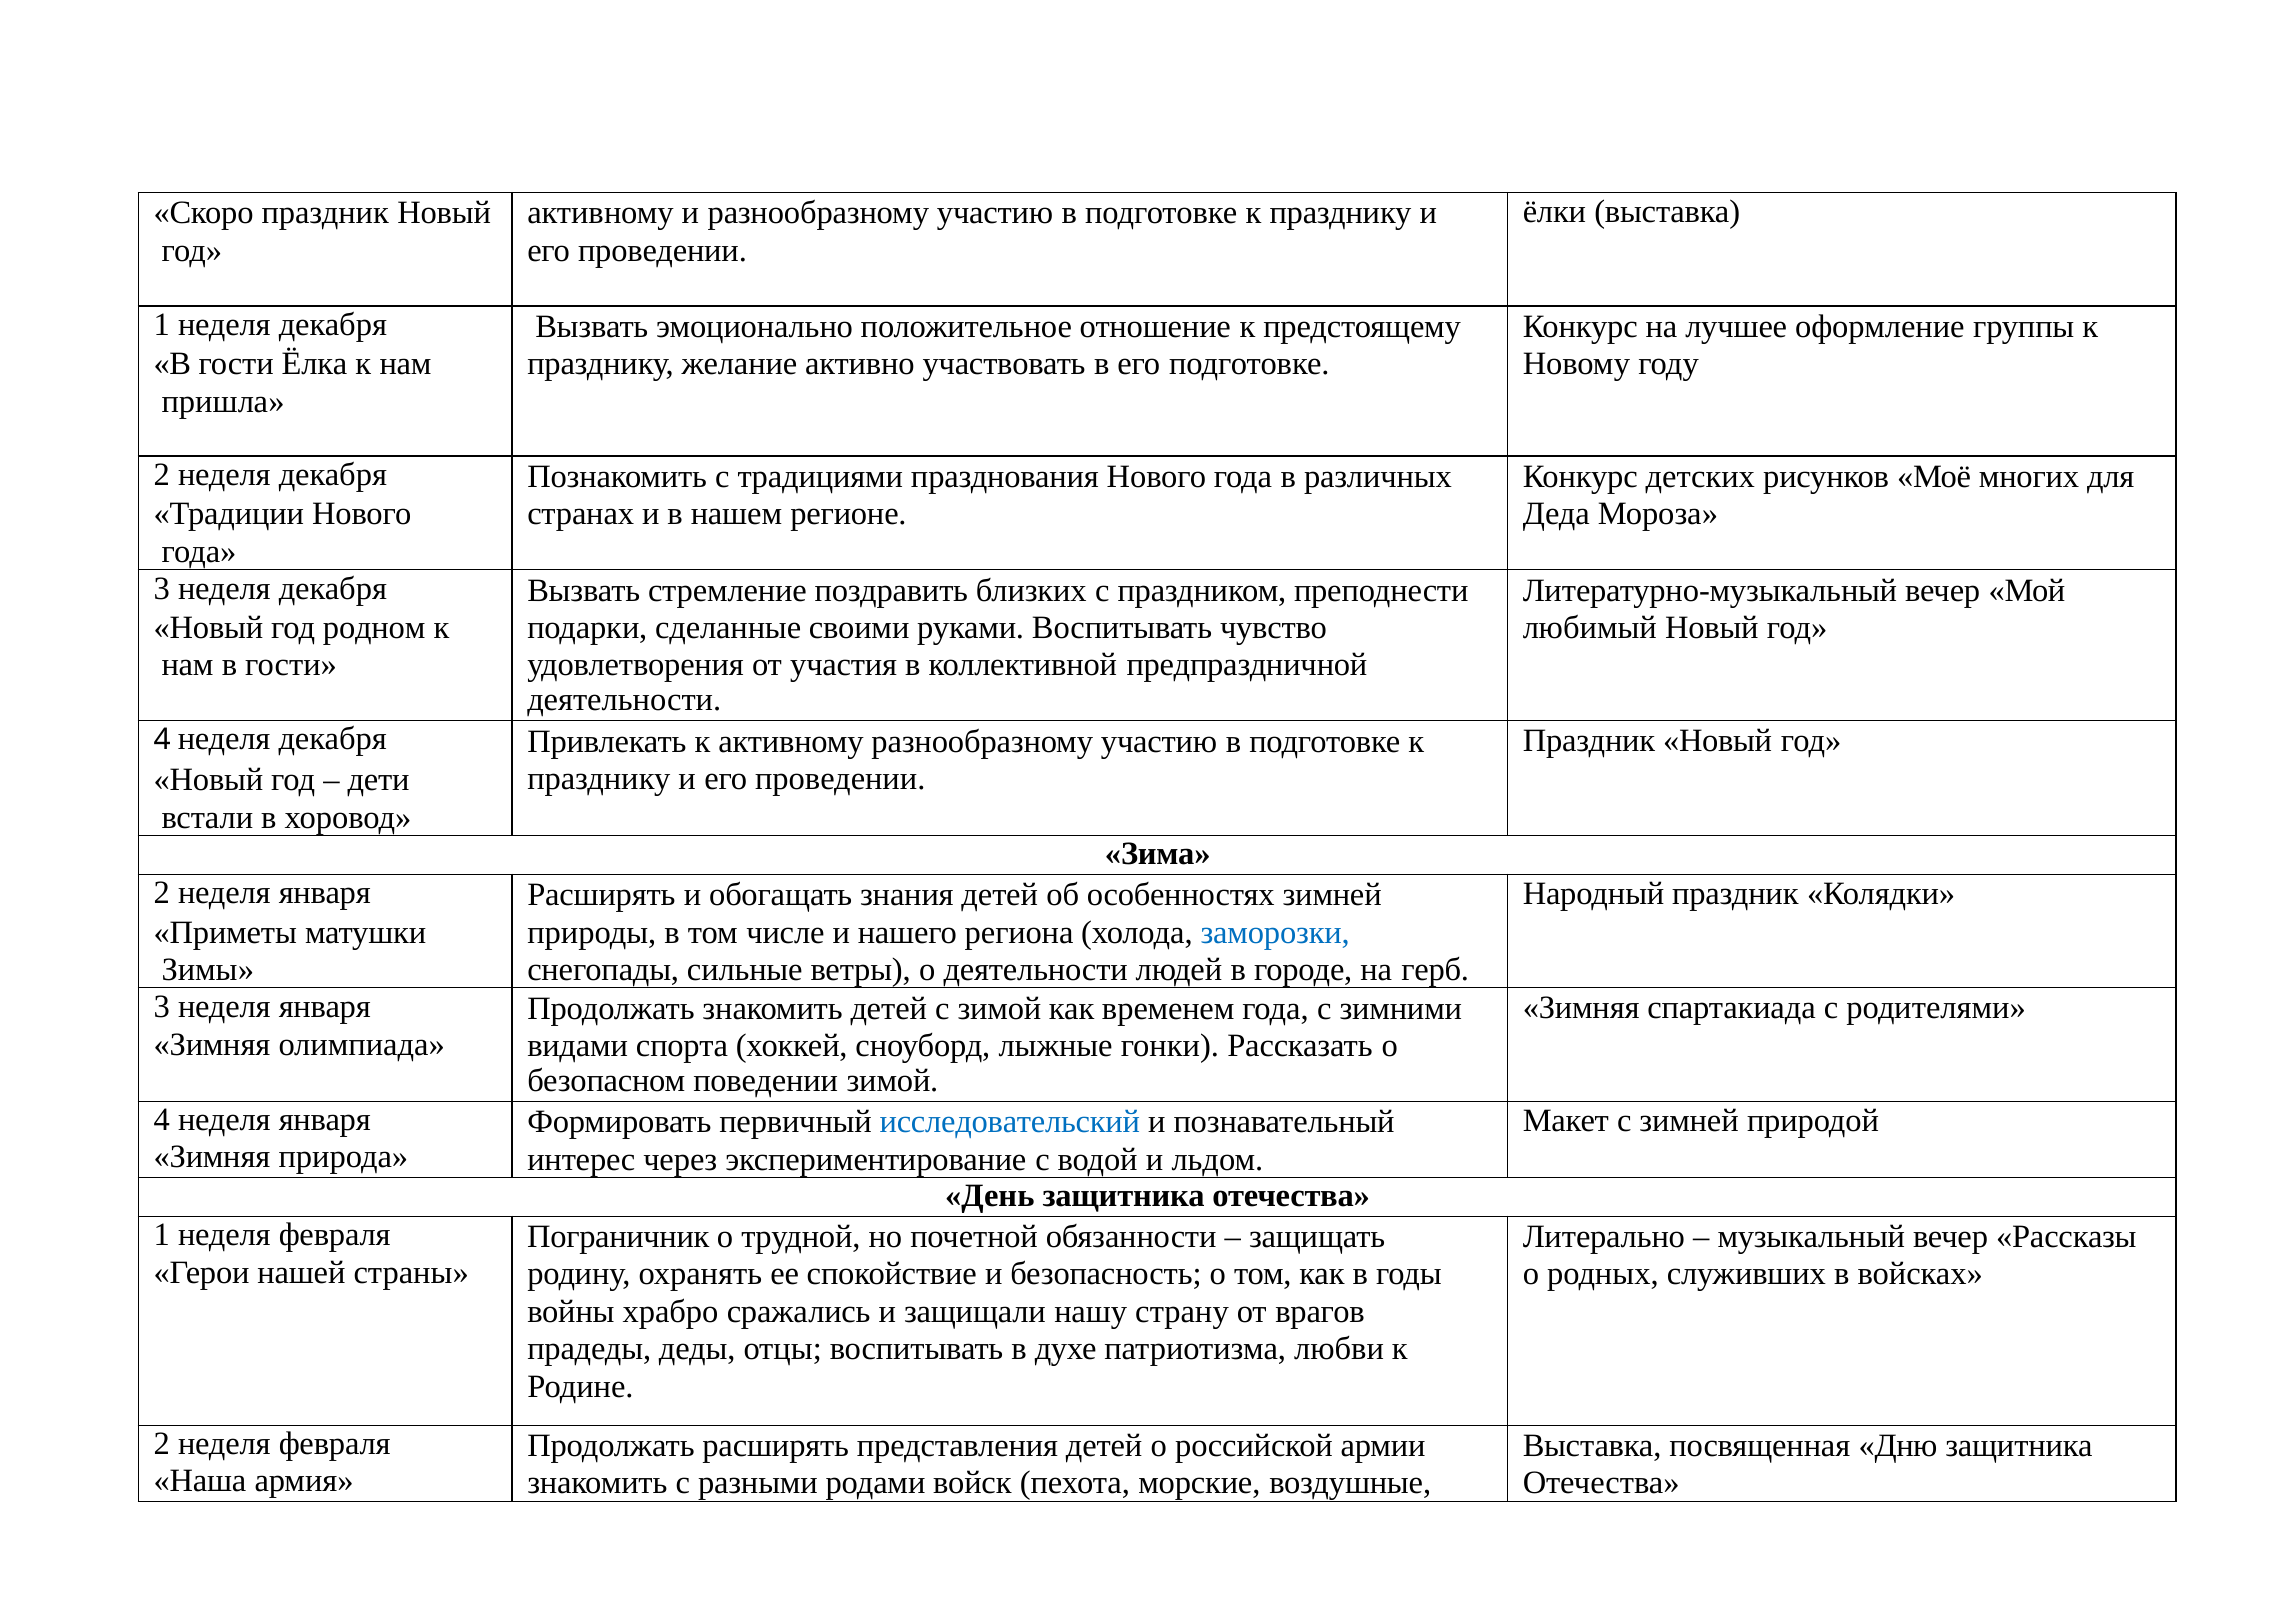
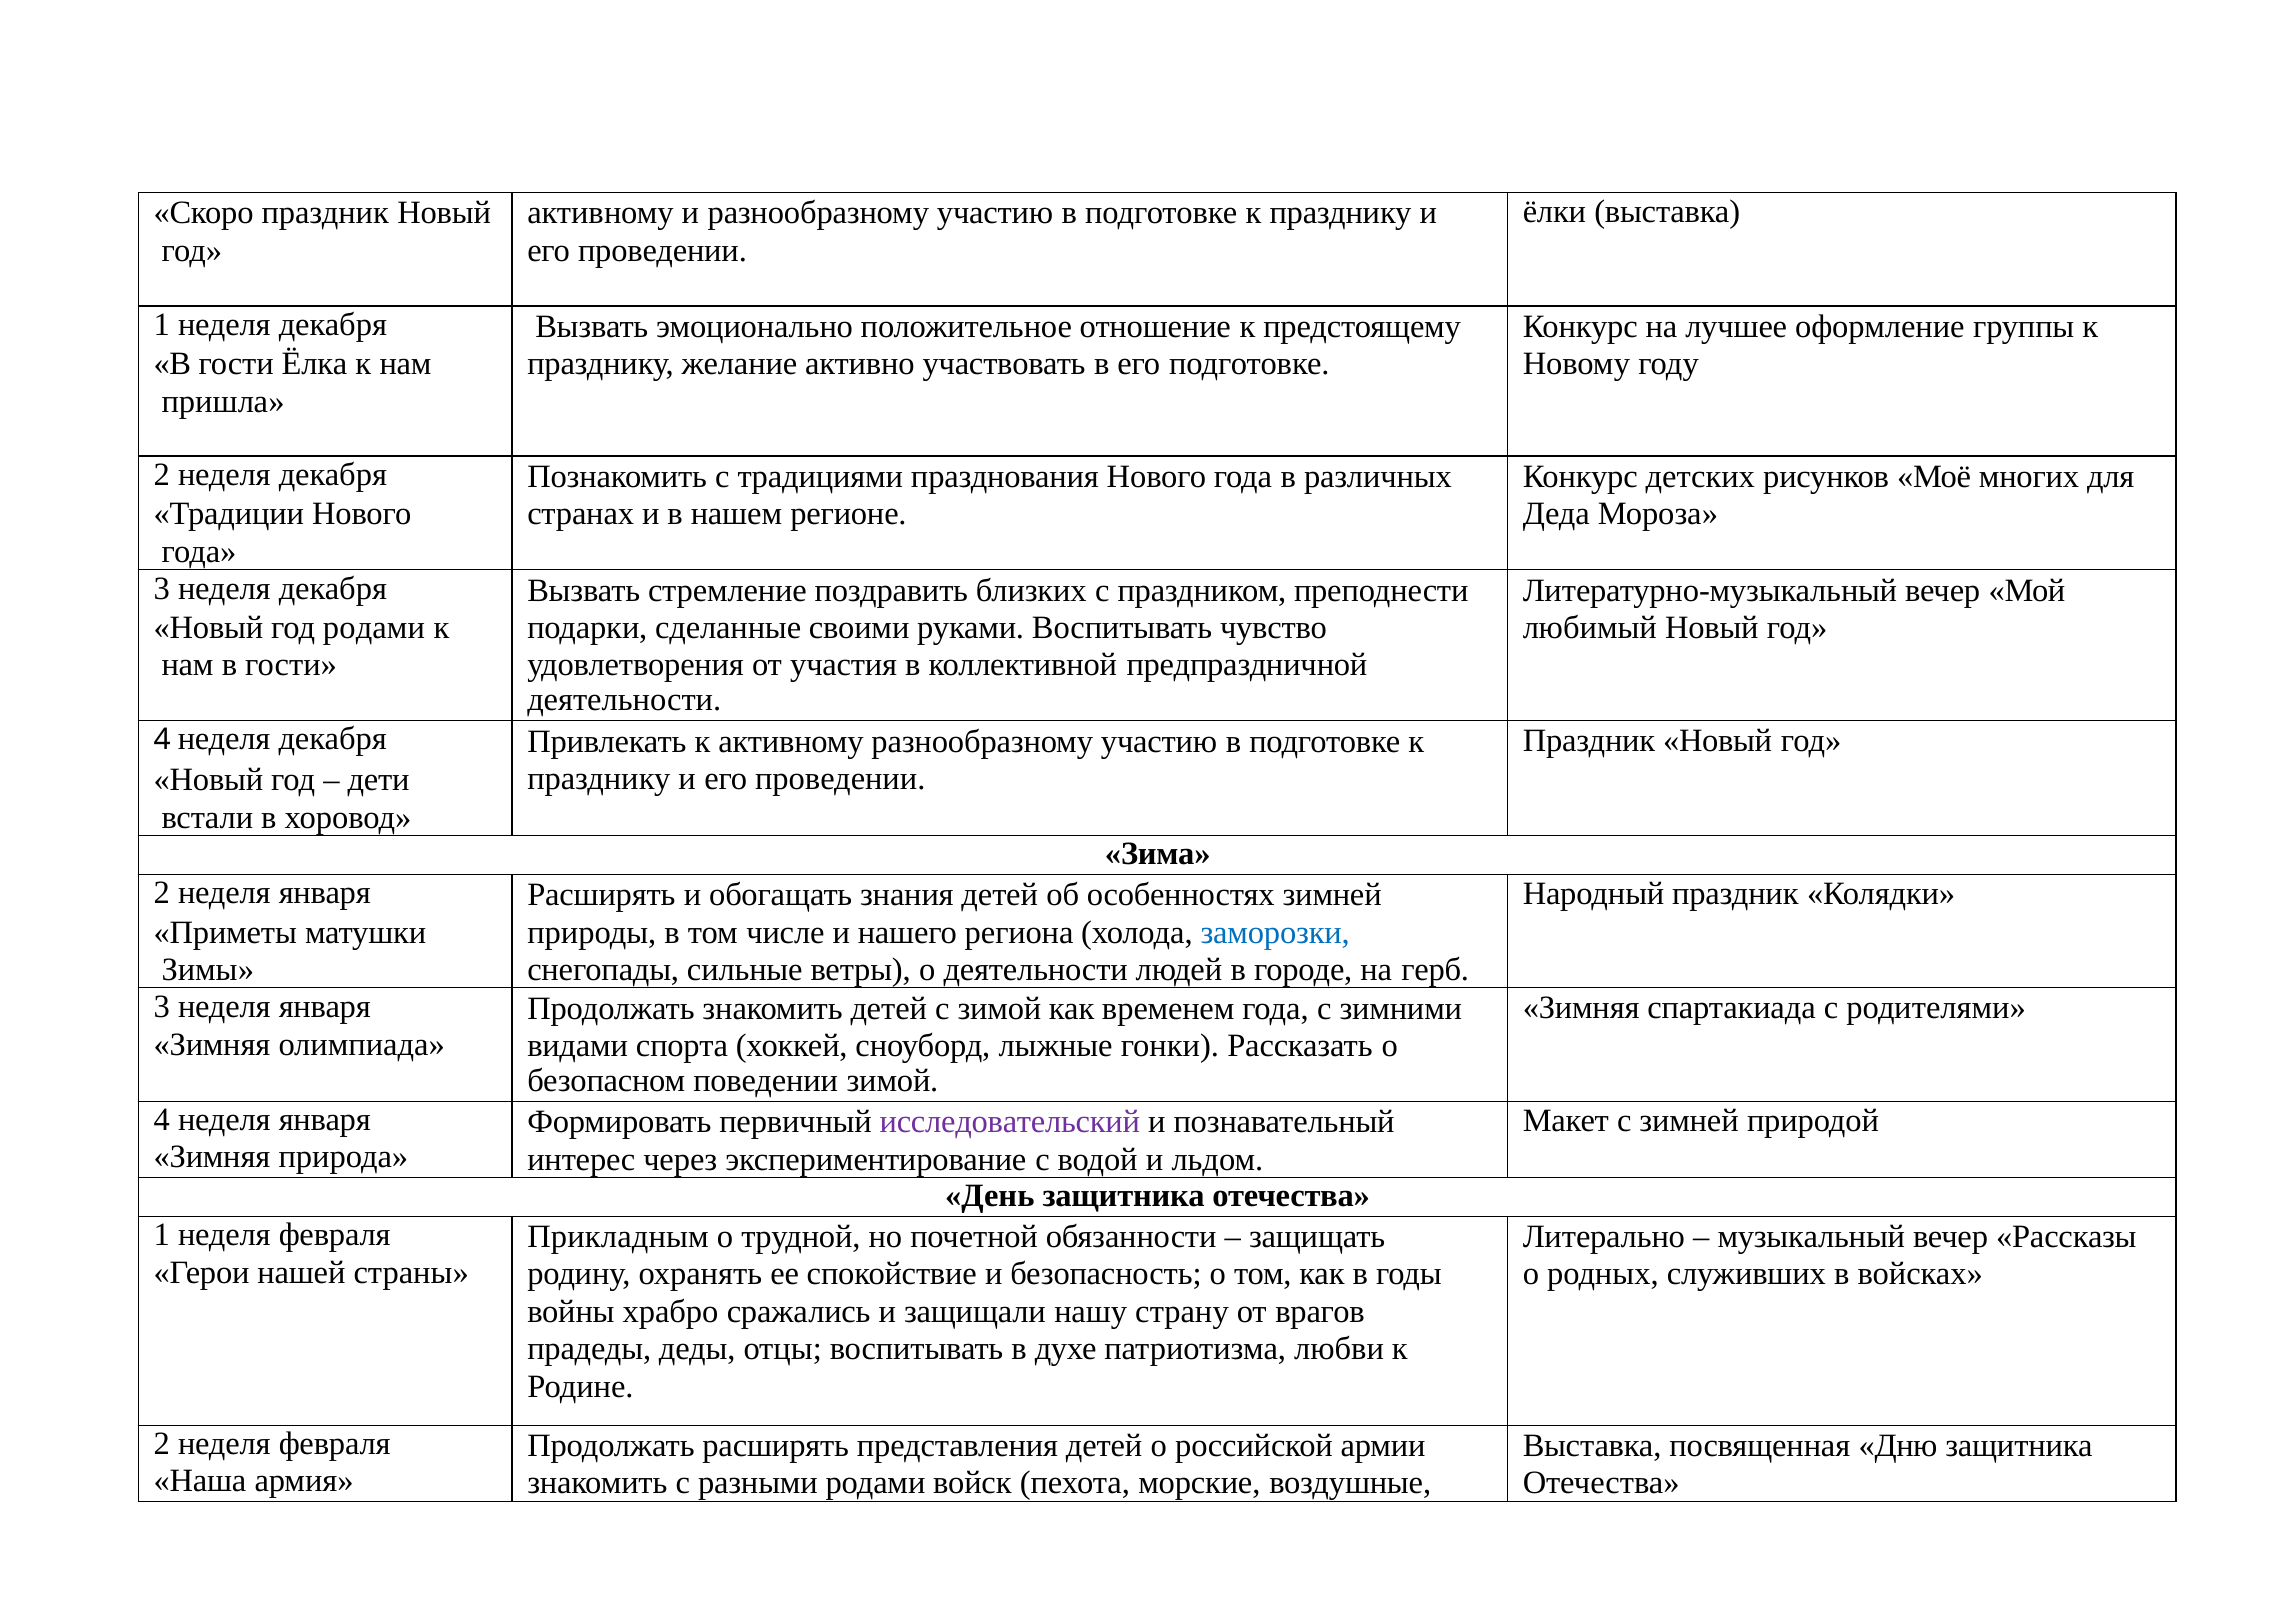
год родном: родном -> родами
исследовательский colour: blue -> purple
Пограничник: Пограничник -> Прикладным
